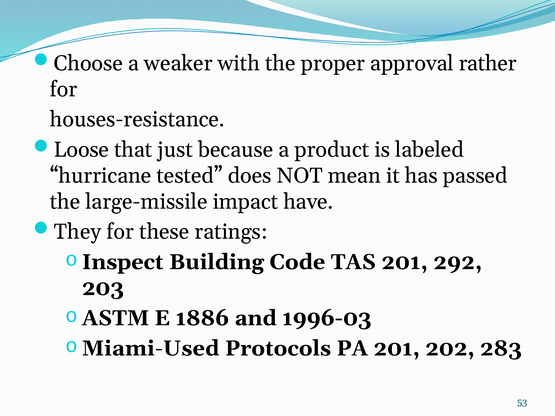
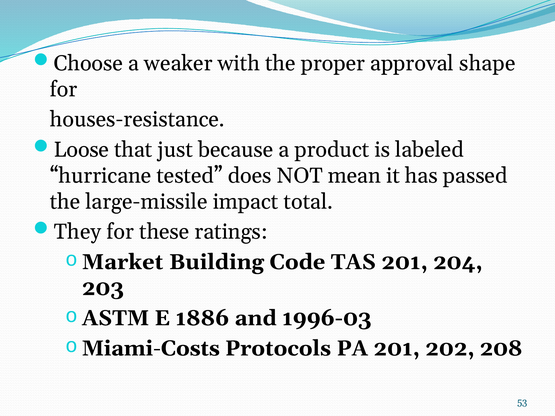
rather: rather -> shape
have: have -> total
Inspect: Inspect -> Market
292: 292 -> 204
Miami-Used: Miami-Used -> Miami-Costs
283: 283 -> 208
